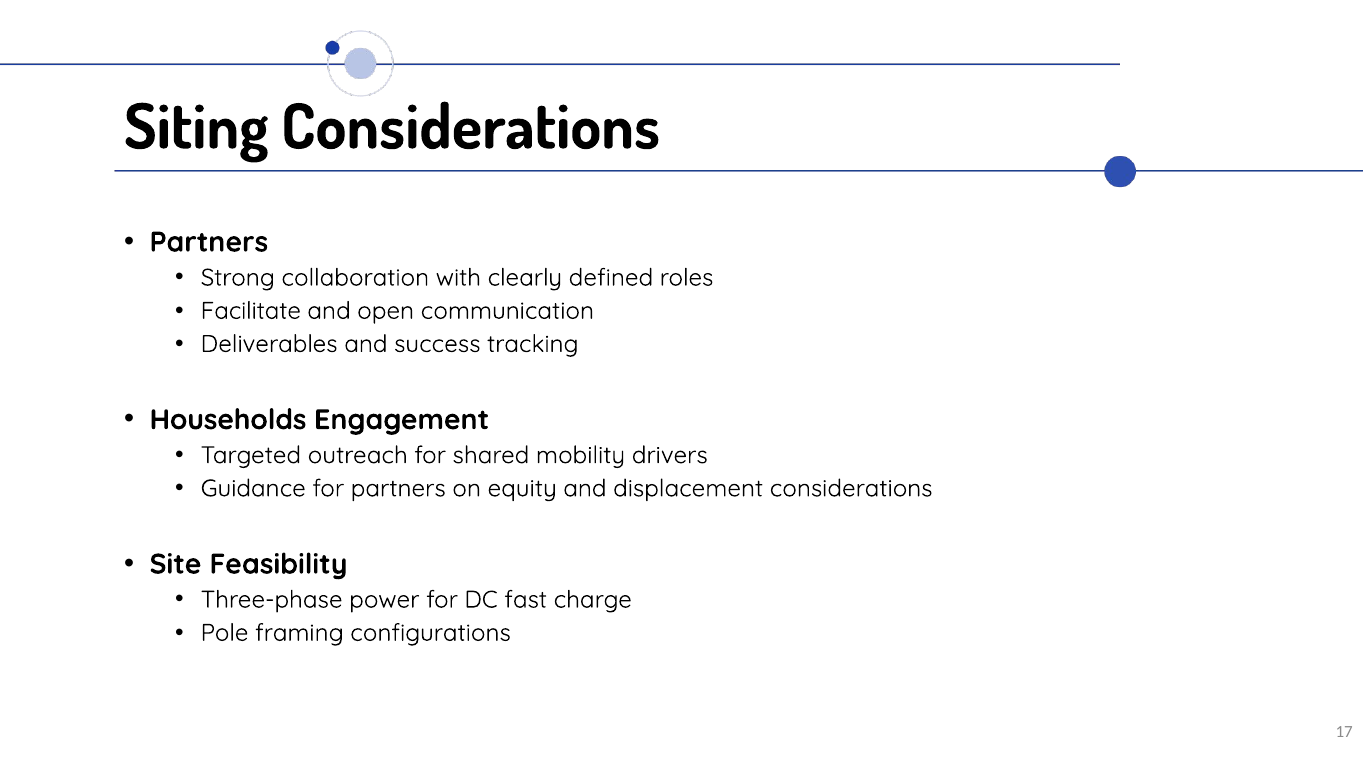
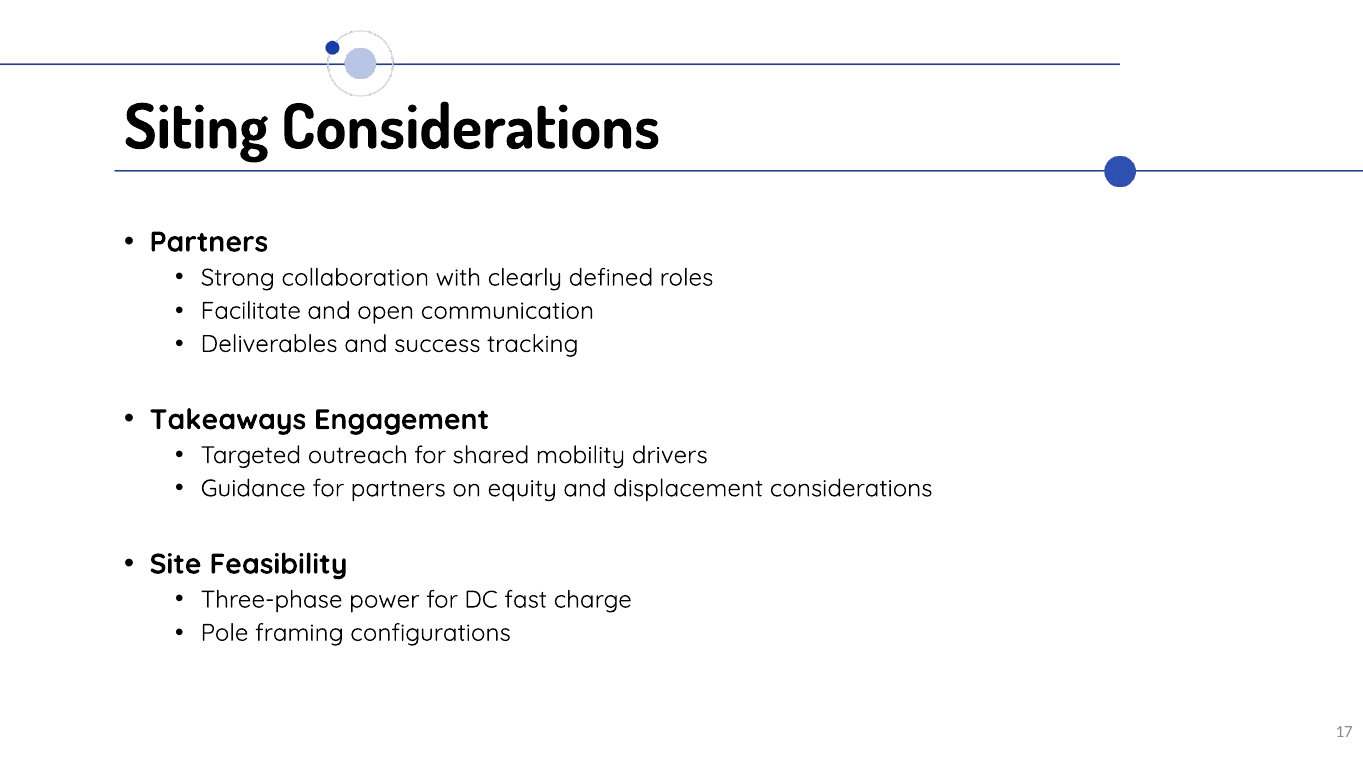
Households: Households -> Takeaways
